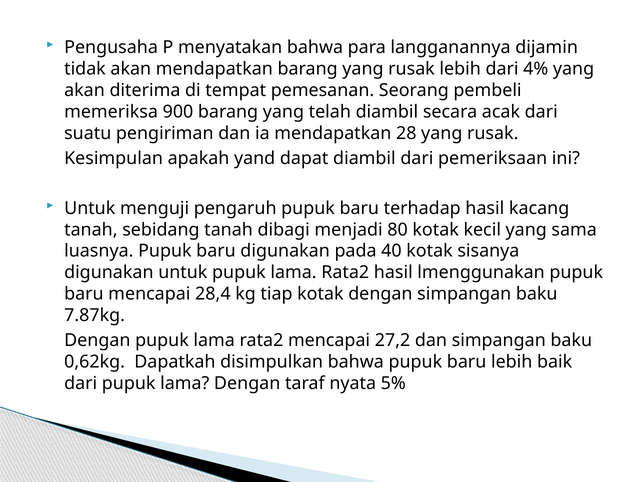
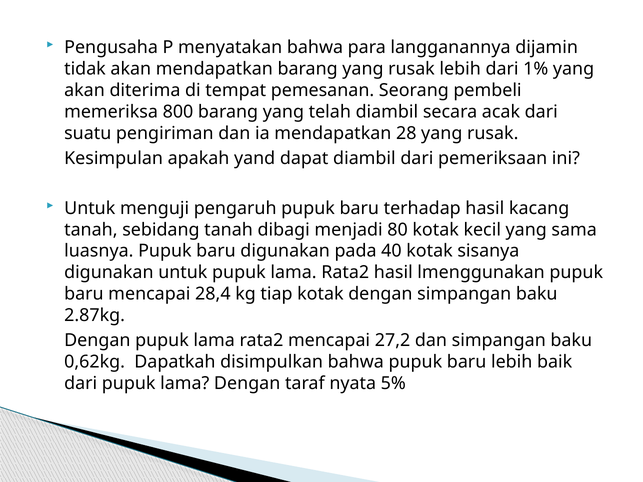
4%: 4% -> 1%
900: 900 -> 800
7.87kg: 7.87kg -> 2.87kg
